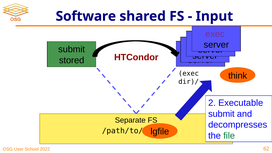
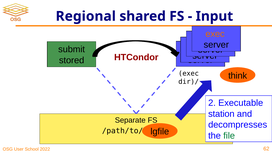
Software: Software -> Regional
exec at (215, 34) colour: purple -> orange
submit at (221, 114): submit -> station
